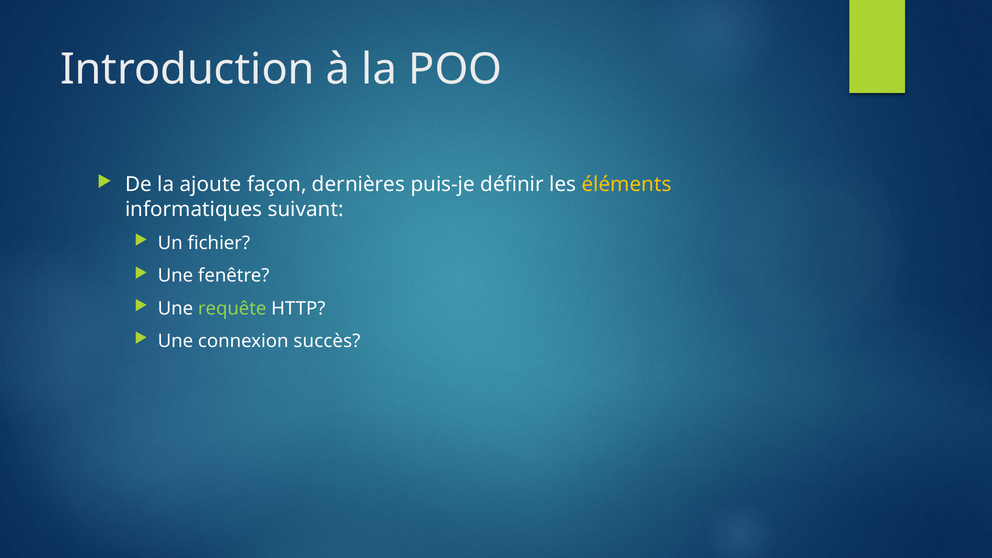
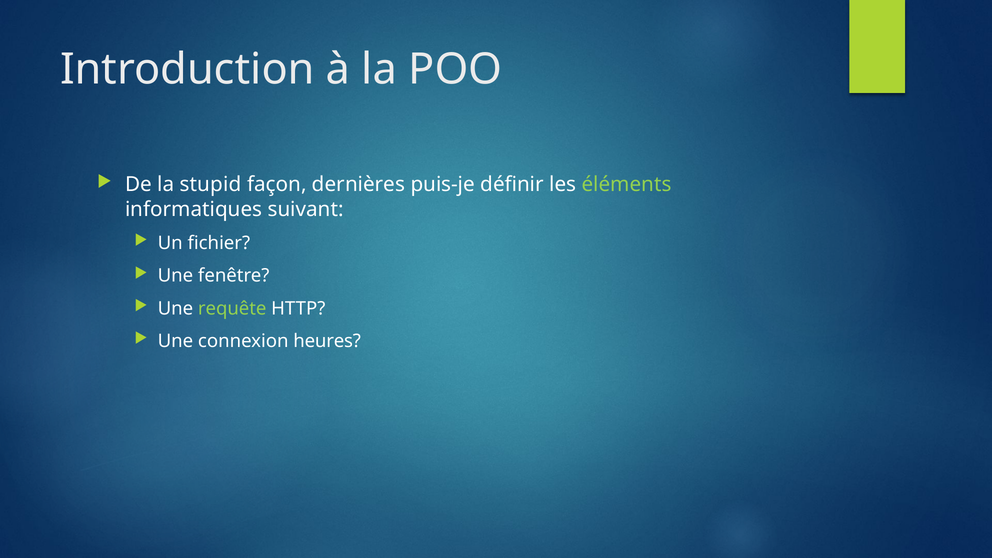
ajoute: ajoute -> stupid
éléments colour: yellow -> light green
succès: succès -> heures
